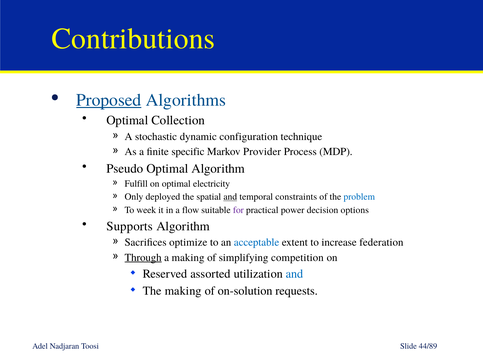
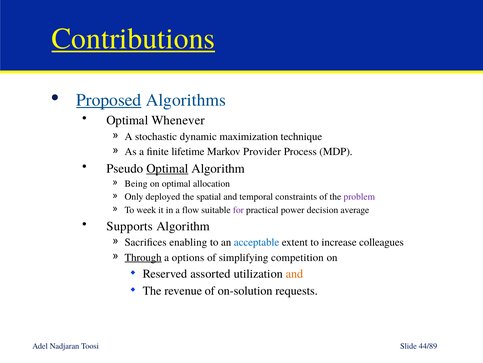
Contributions underline: none -> present
Collection: Collection -> Whenever
configuration: configuration -> maximization
specific: specific -> lifetime
Optimal at (167, 168) underline: none -> present
Fulfill: Fulfill -> Being
electricity: electricity -> allocation
and at (230, 196) underline: present -> none
problem colour: blue -> purple
options: options -> average
optimize: optimize -> enabling
federation: federation -> colleagues
a making: making -> options
and at (295, 273) colour: blue -> orange
The making: making -> revenue
